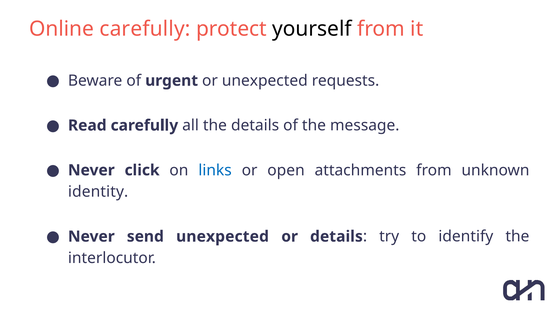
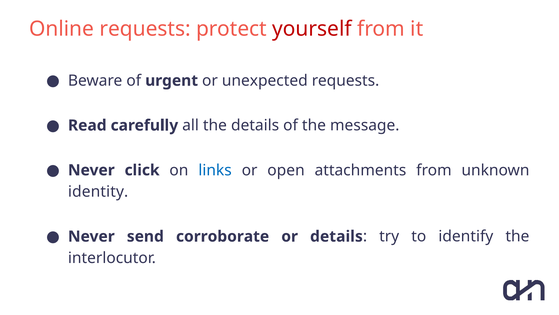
Online carefully: carefully -> requests
yourself colour: black -> red
send unexpected: unexpected -> corroborate
